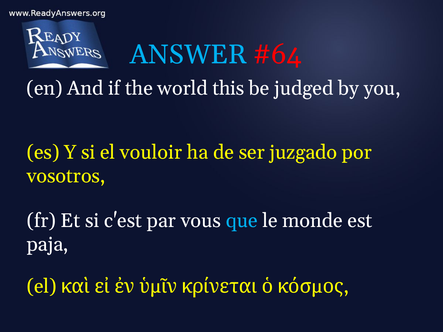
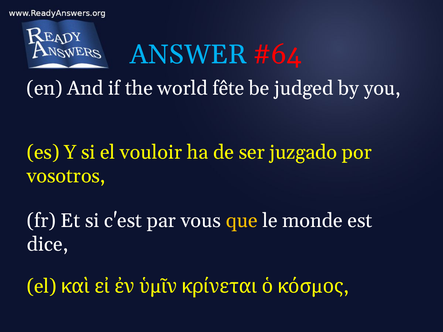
this: this -> fête
que colour: light blue -> yellow
paja: paja -> dice
